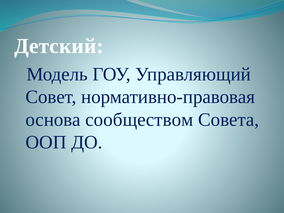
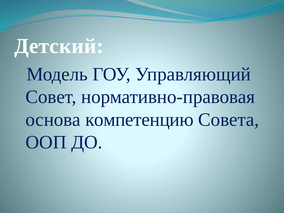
сообществом: сообществом -> компетенцию
